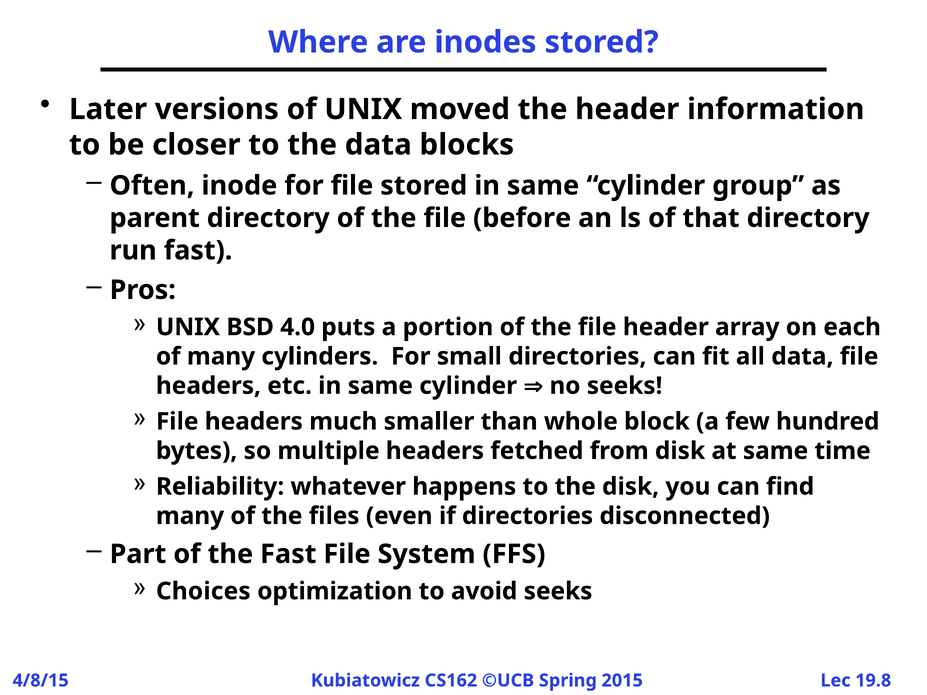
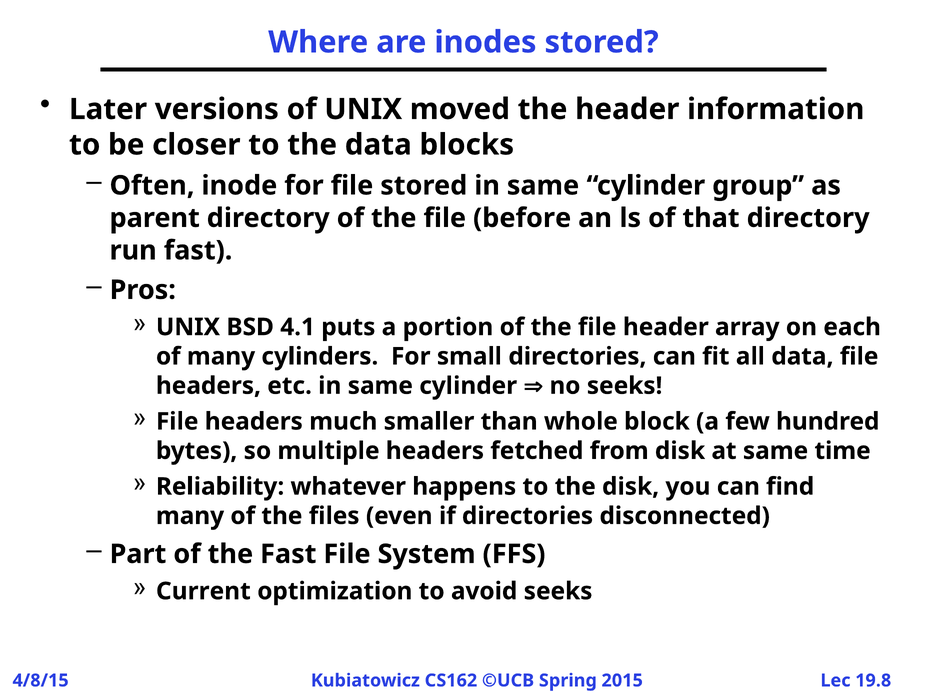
4.0: 4.0 -> 4.1
Choices: Choices -> Current
